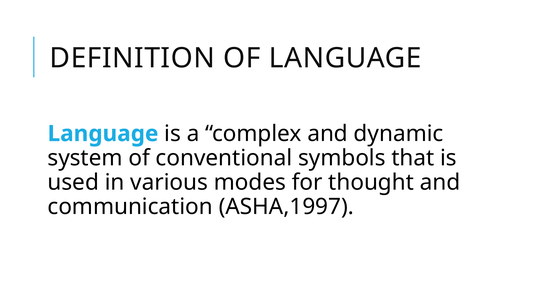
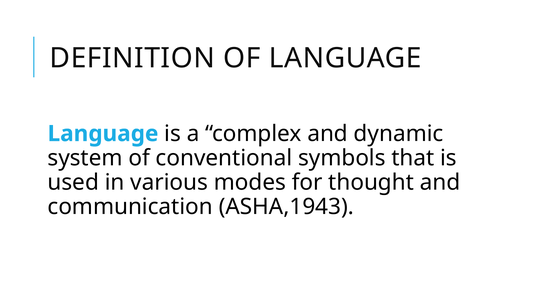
ASHA,1997: ASHA,1997 -> ASHA,1943
